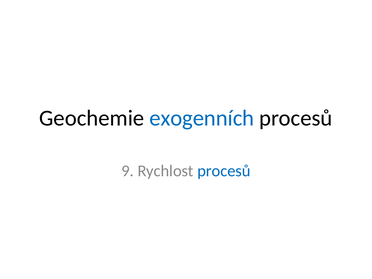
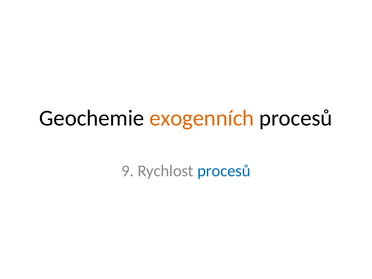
exogenních colour: blue -> orange
